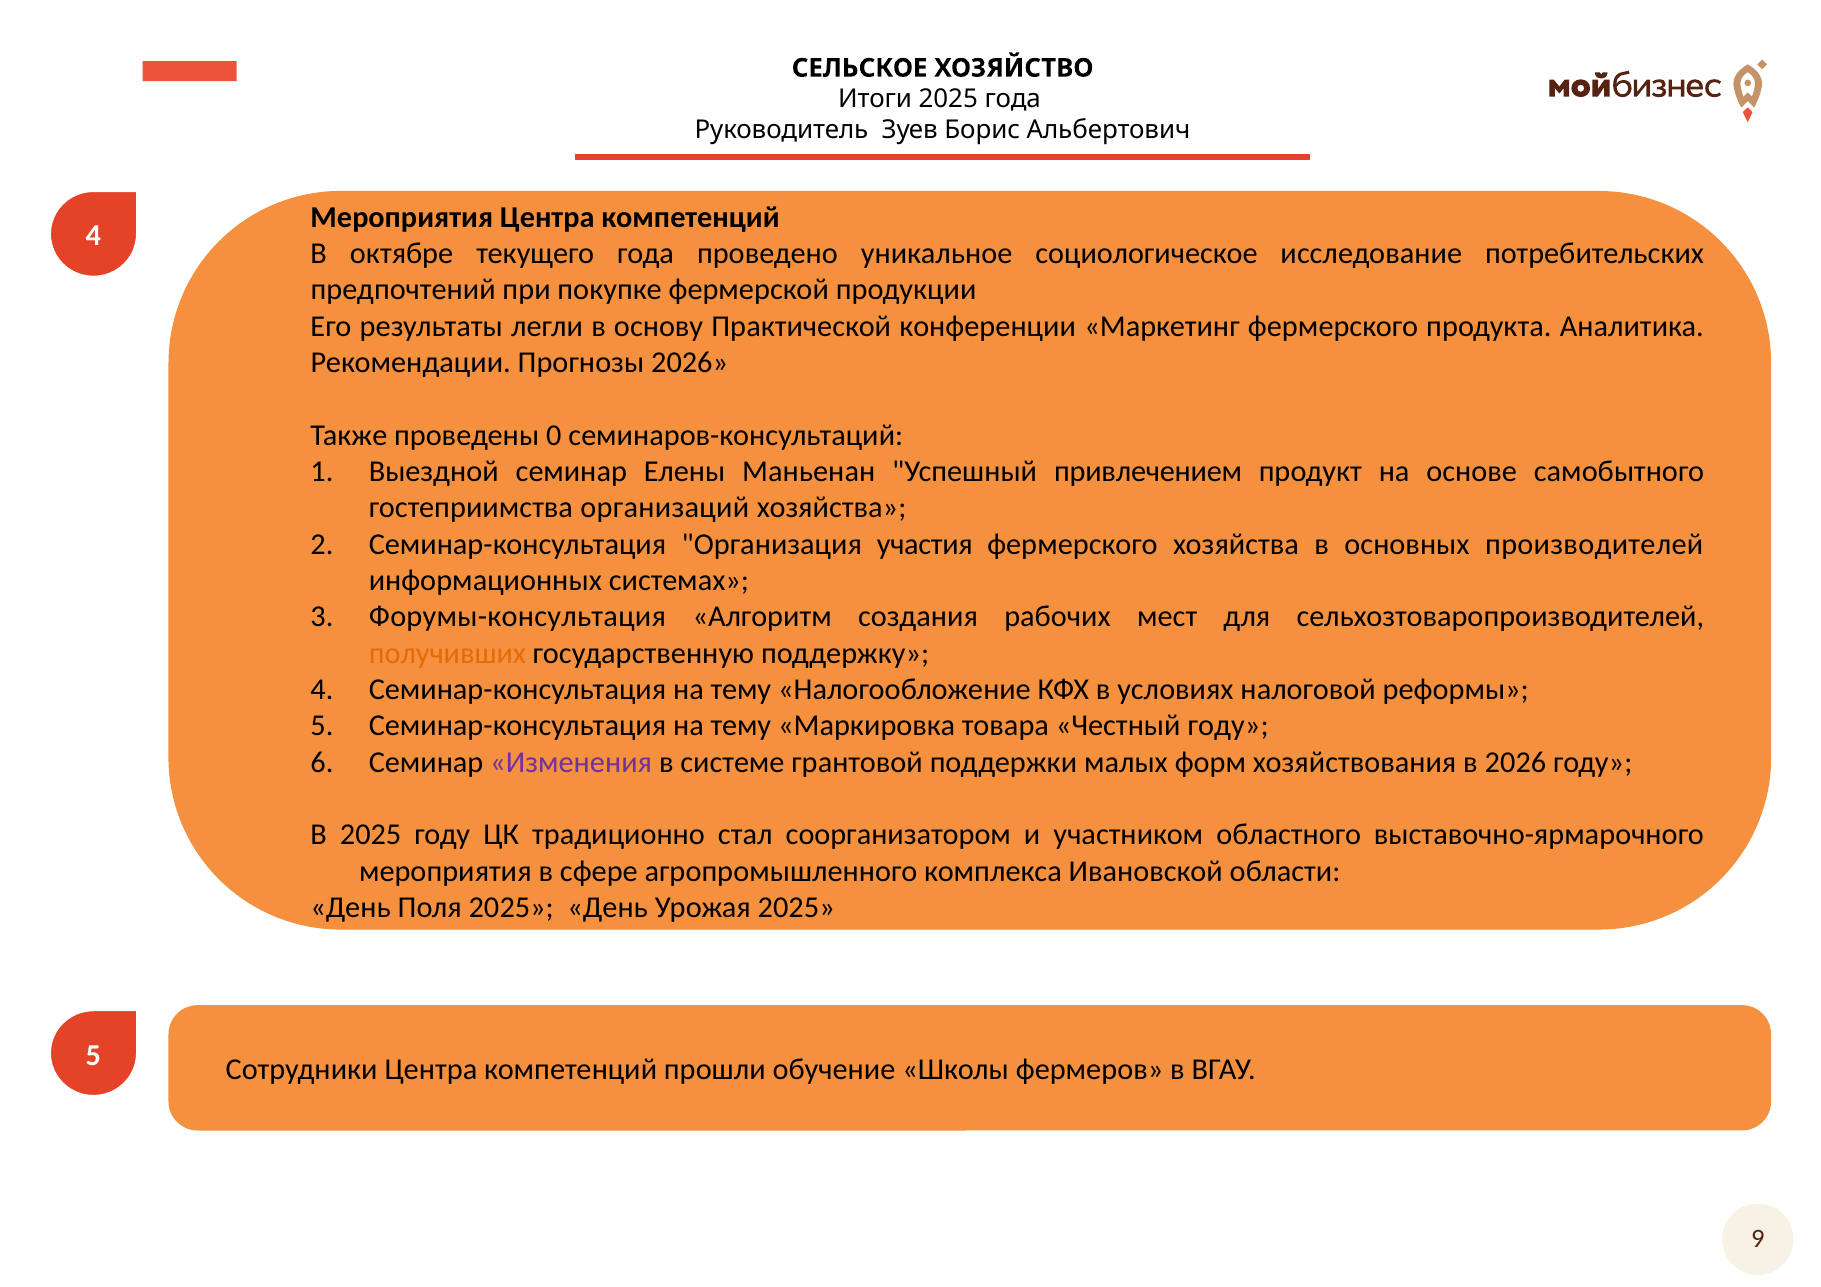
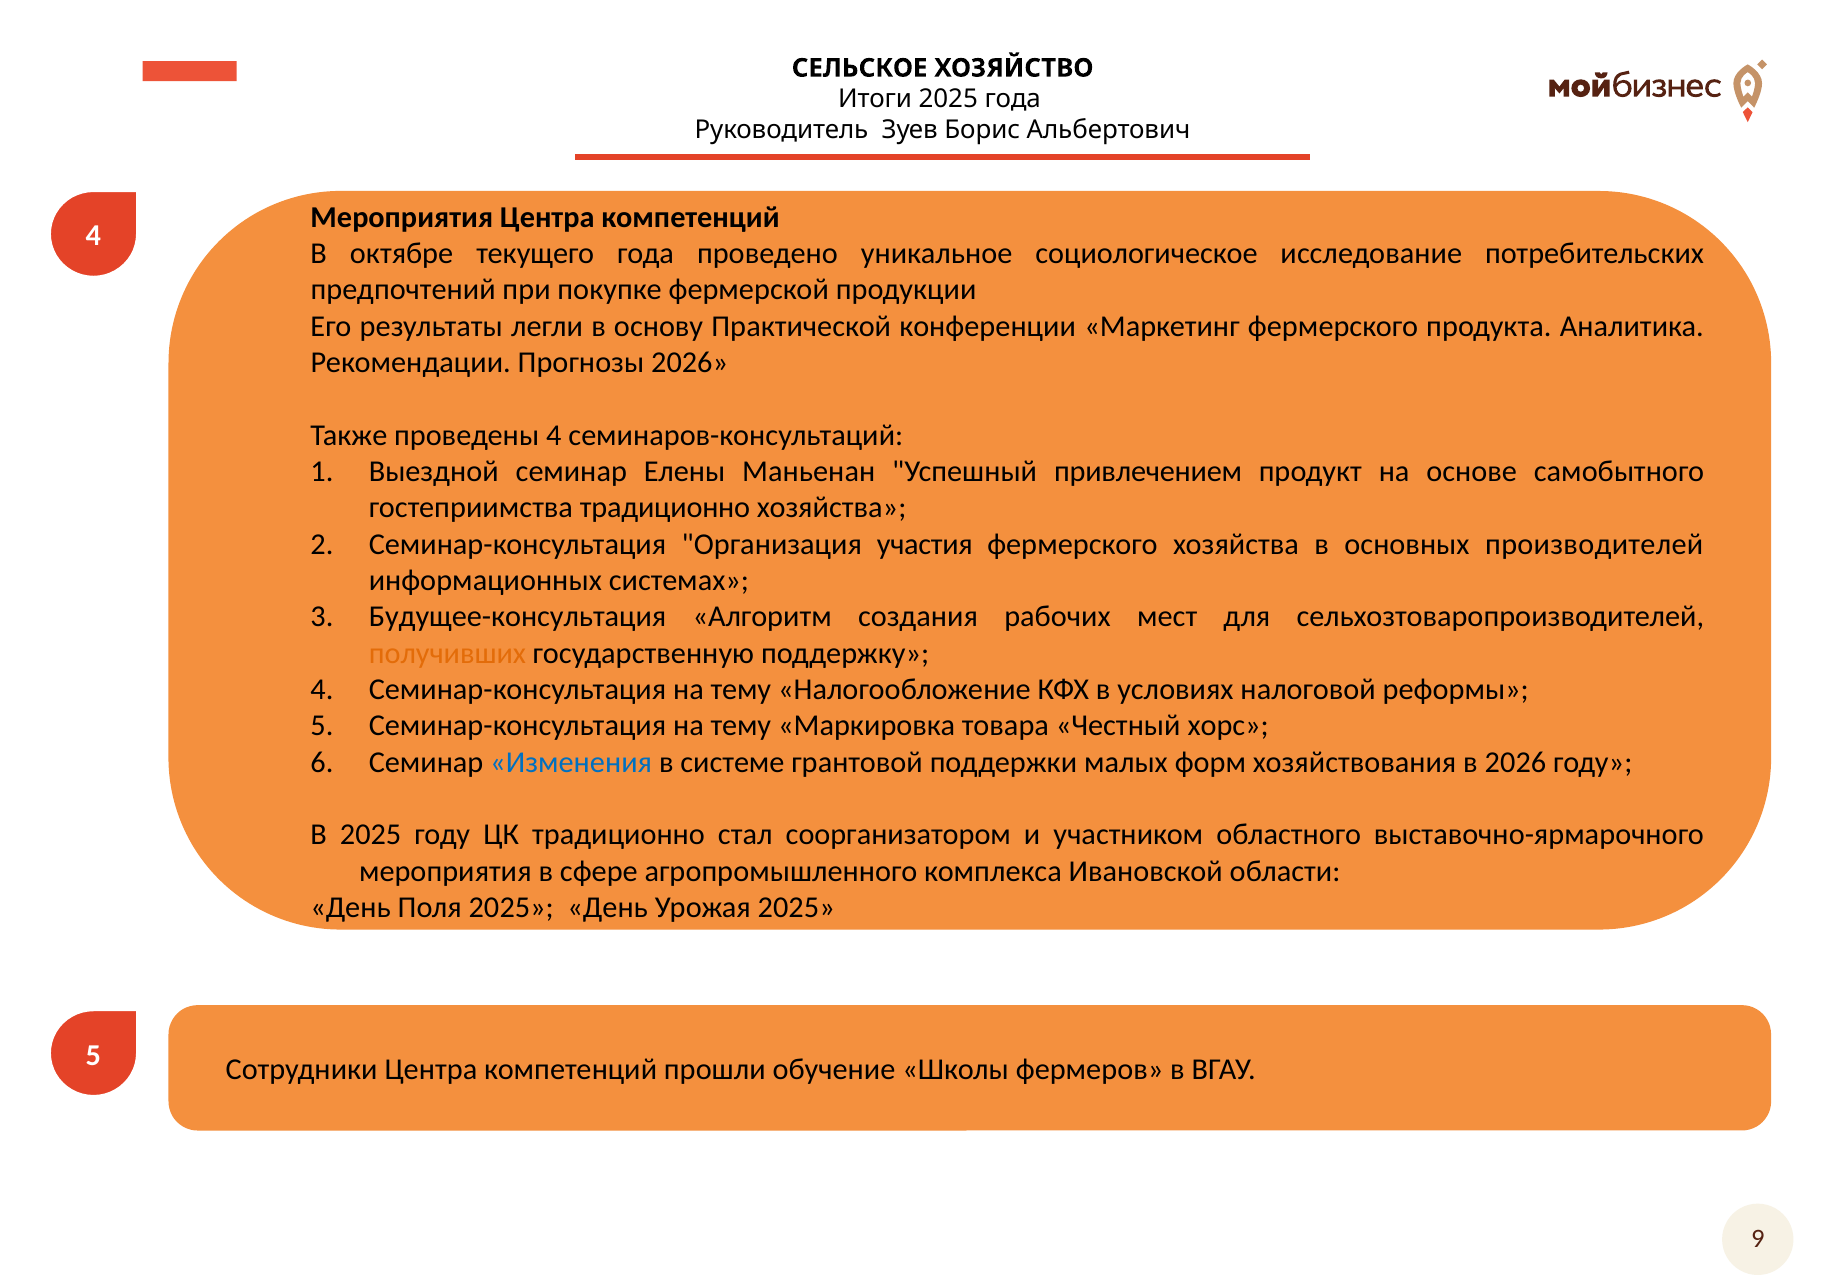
проведены 0: 0 -> 4
гостеприимства организаций: организаций -> традиционно
Форумы-консультация: Форумы-консультация -> Будущее-консультация
Честный году: году -> хорс
Изменения colour: purple -> blue
